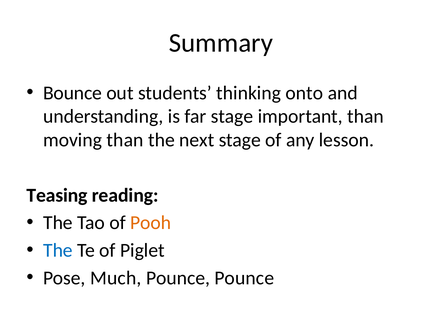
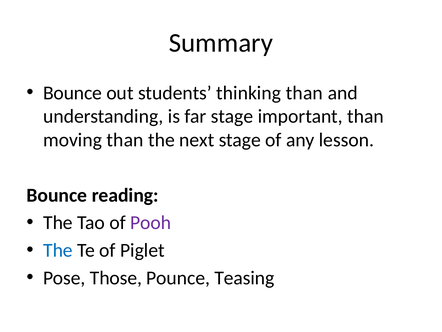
thinking onto: onto -> than
Teasing at (57, 195): Teasing -> Bounce
Pooh colour: orange -> purple
Much: Much -> Those
Pounce Pounce: Pounce -> Teasing
